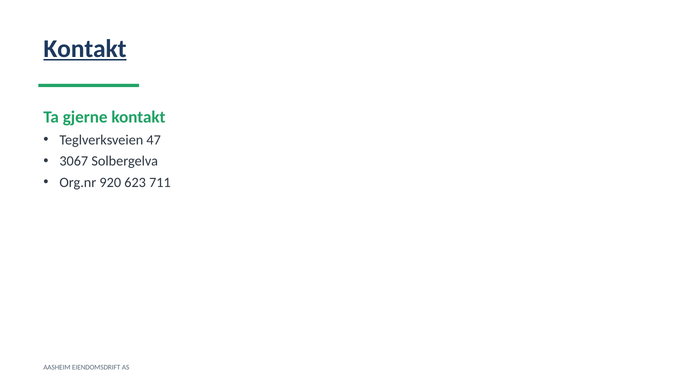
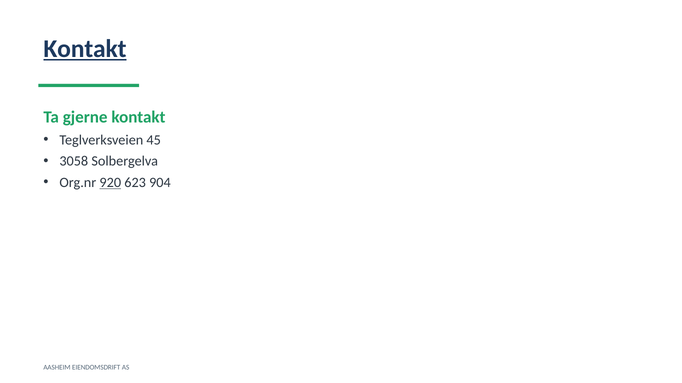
47: 47 -> 45
3067: 3067 -> 3058
920 underline: none -> present
711: 711 -> 904
